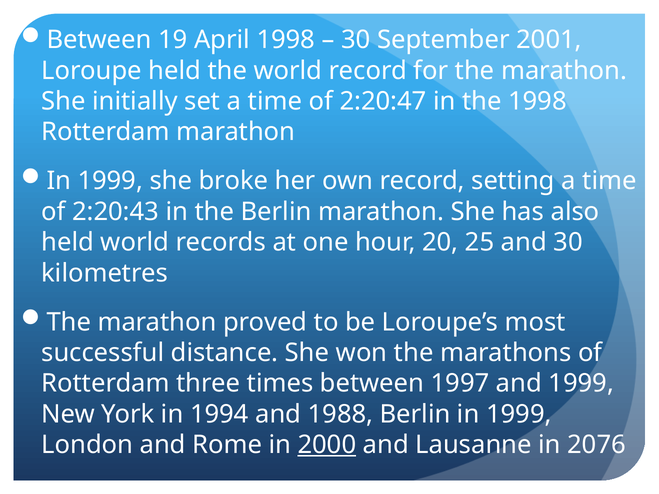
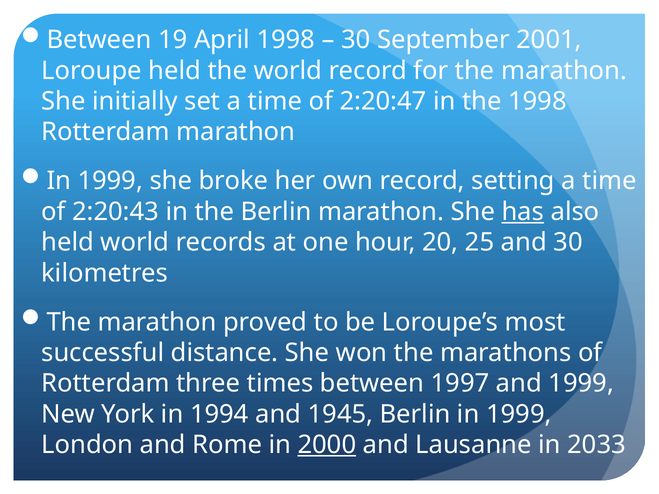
has underline: none -> present
1988: 1988 -> 1945
2076: 2076 -> 2033
